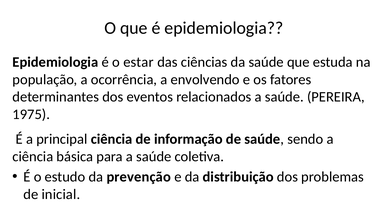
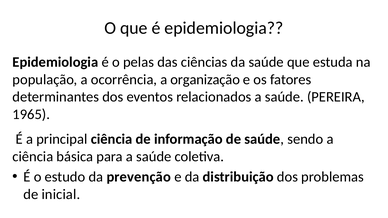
estar: estar -> pelas
envolvendo: envolvendo -> organização
1975: 1975 -> 1965
